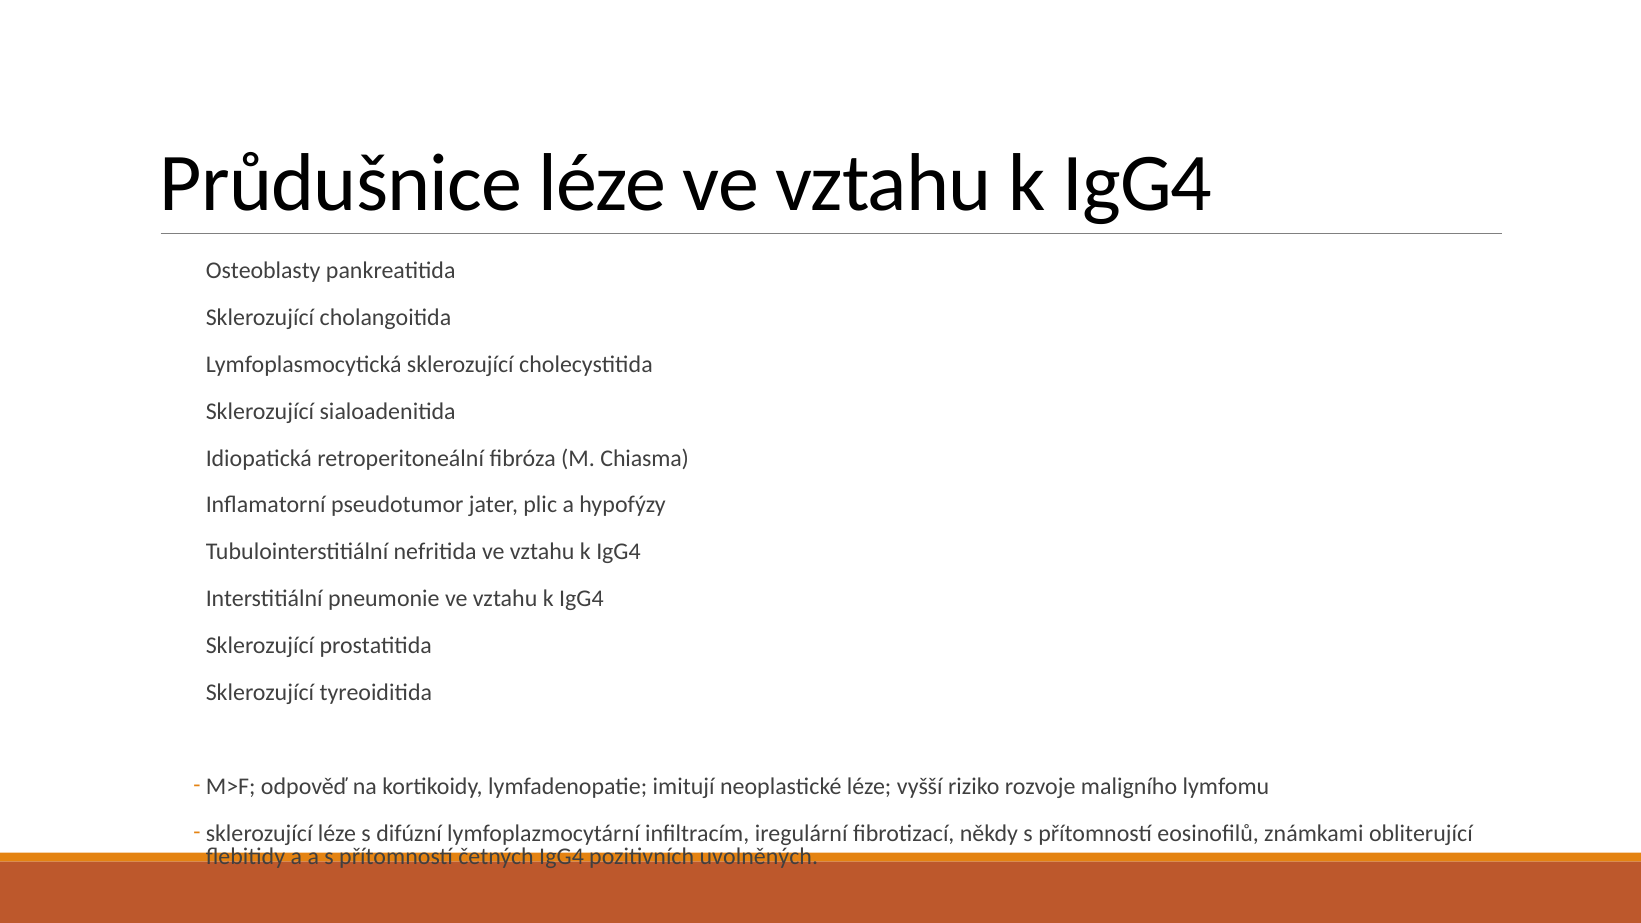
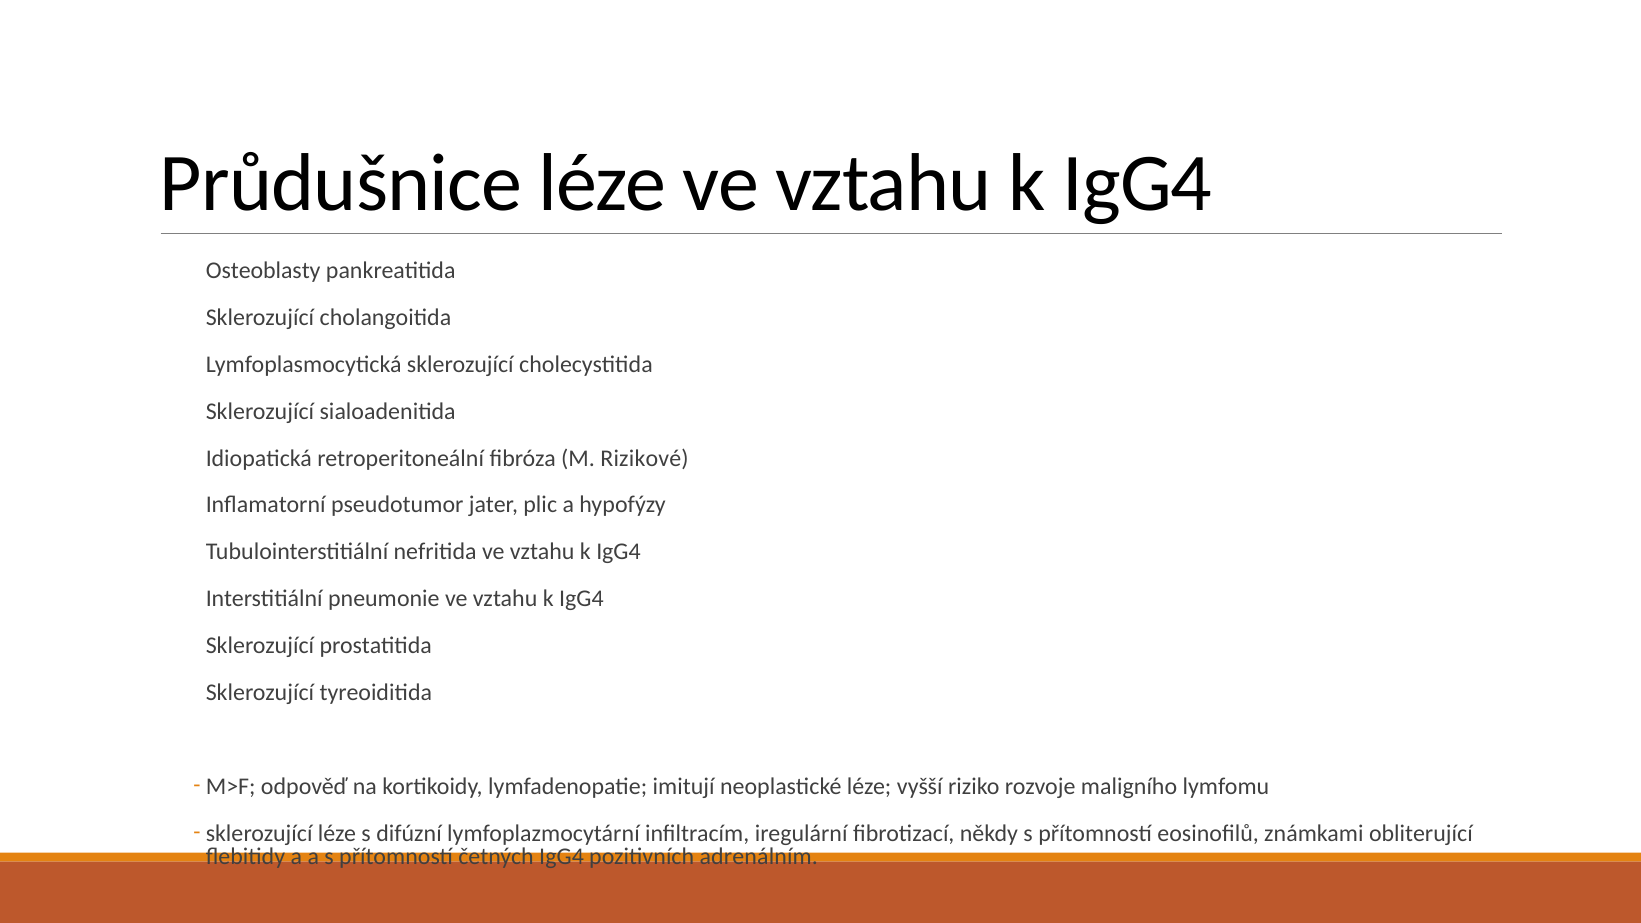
Chiasma: Chiasma -> Rizikové
uvolněných: uvolněných -> adrenálním
